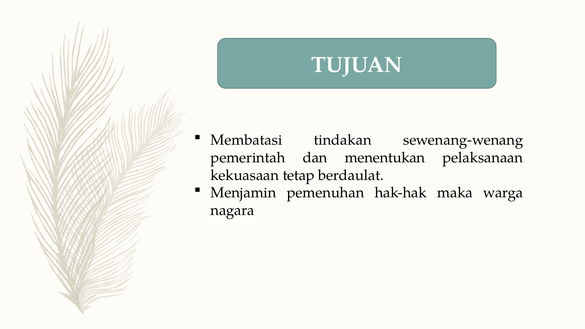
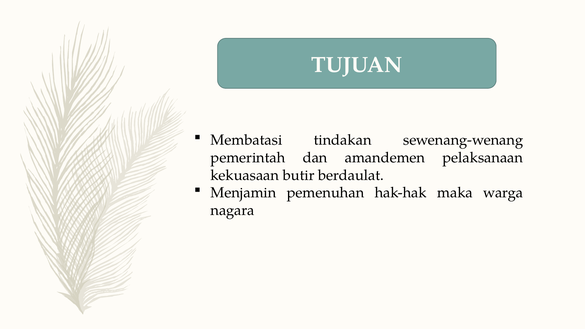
menentukan: menentukan -> amandemen
tetap: tetap -> butir
